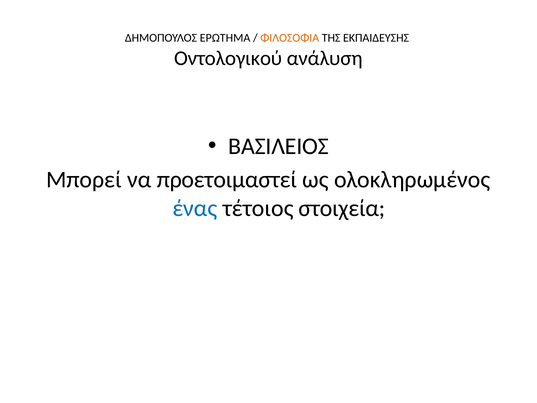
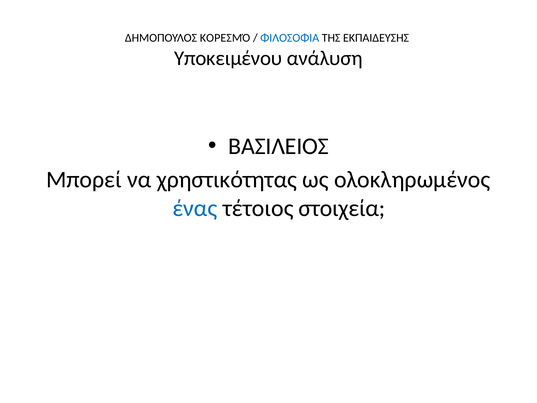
ΕΡΩΤΗΜΑ: ΕΡΩΤΗΜΑ -> ΚΟΡΕΣΜΌ
ΦΙΛΟΣΟΦΙΑ colour: orange -> blue
Οντολογικού: Οντολογικού -> Υποκειμένου
προετοιμαστεί: προετοιμαστεί -> χρηστικότητας
